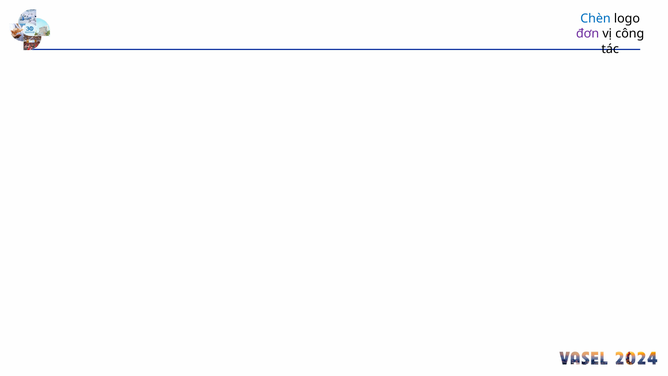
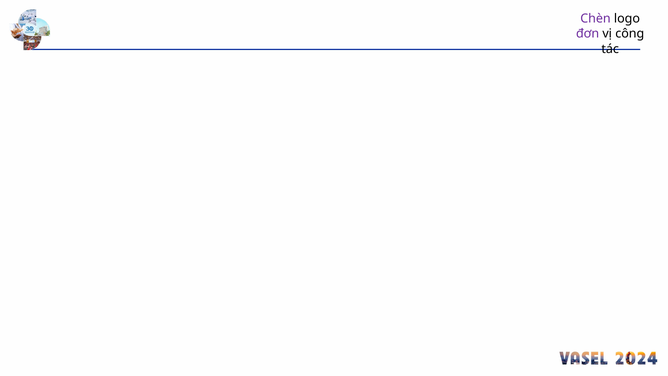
Chèn colour: blue -> purple
